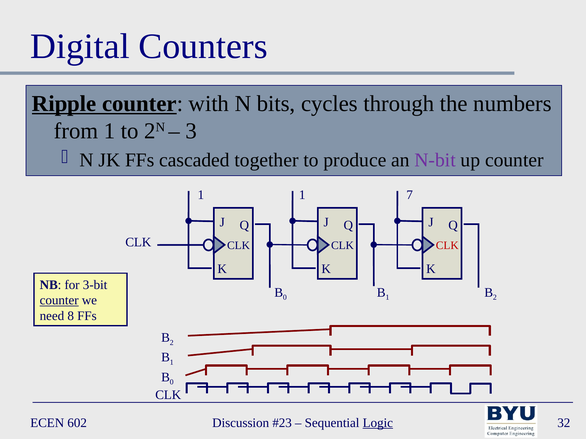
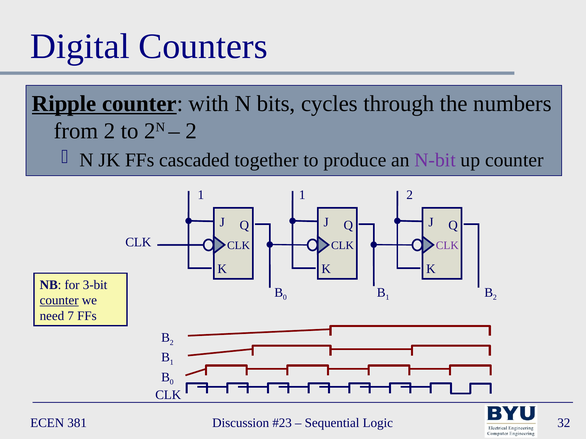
from 1: 1 -> 2
3 at (191, 131): 3 -> 2
1 7: 7 -> 2
CLK at (447, 246) colour: red -> purple
8: 8 -> 7
602: 602 -> 381
Logic underline: present -> none
